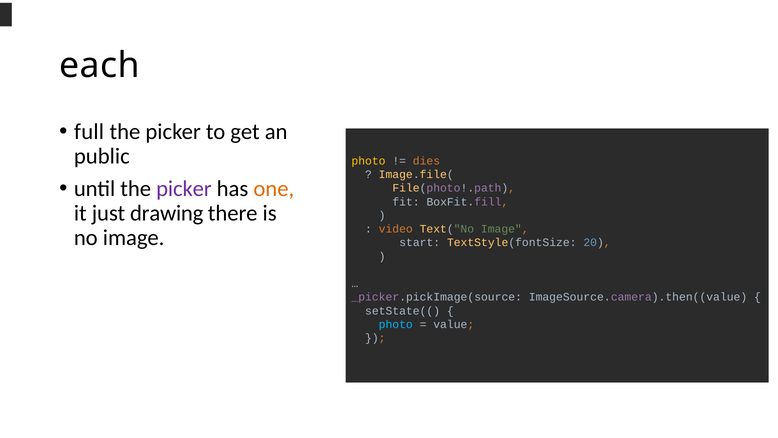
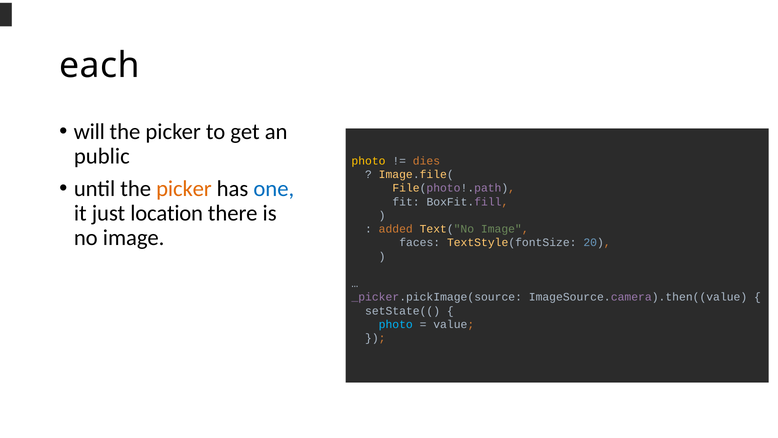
full: full -> will
picker at (184, 189) colour: purple -> orange
one colour: orange -> blue
drawing: drawing -> location
video: video -> added
start: start -> faces
